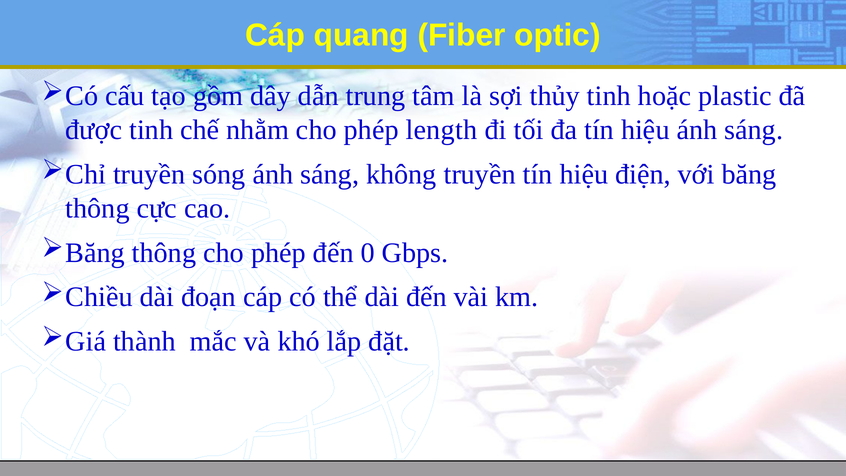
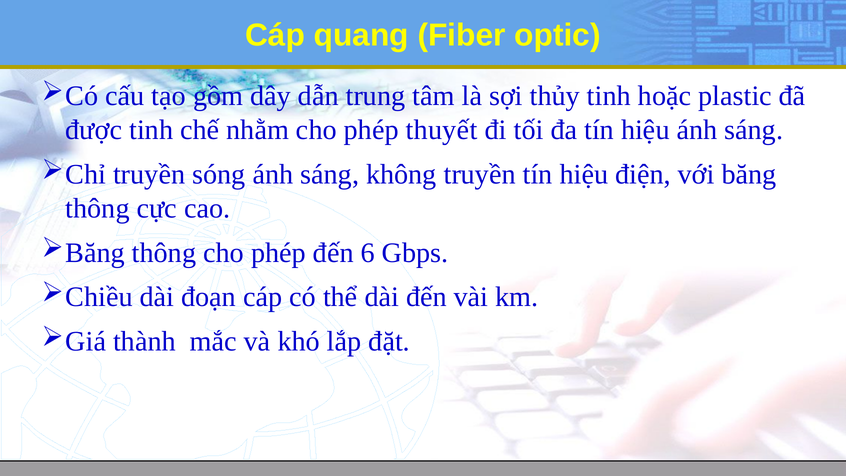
length: length -> thuyết
0: 0 -> 6
